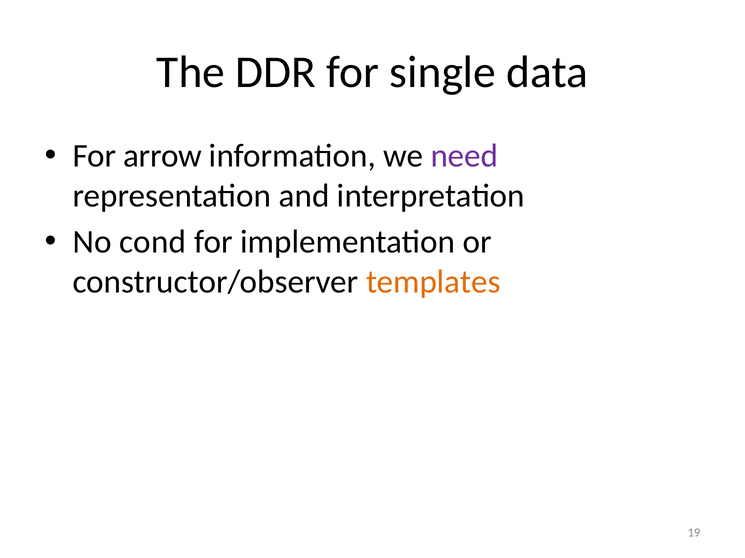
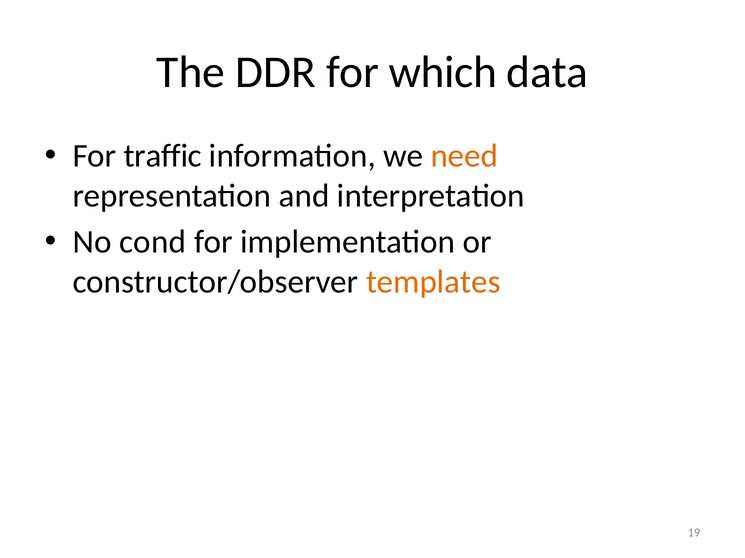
single: single -> which
arrow: arrow -> traffic
need colour: purple -> orange
